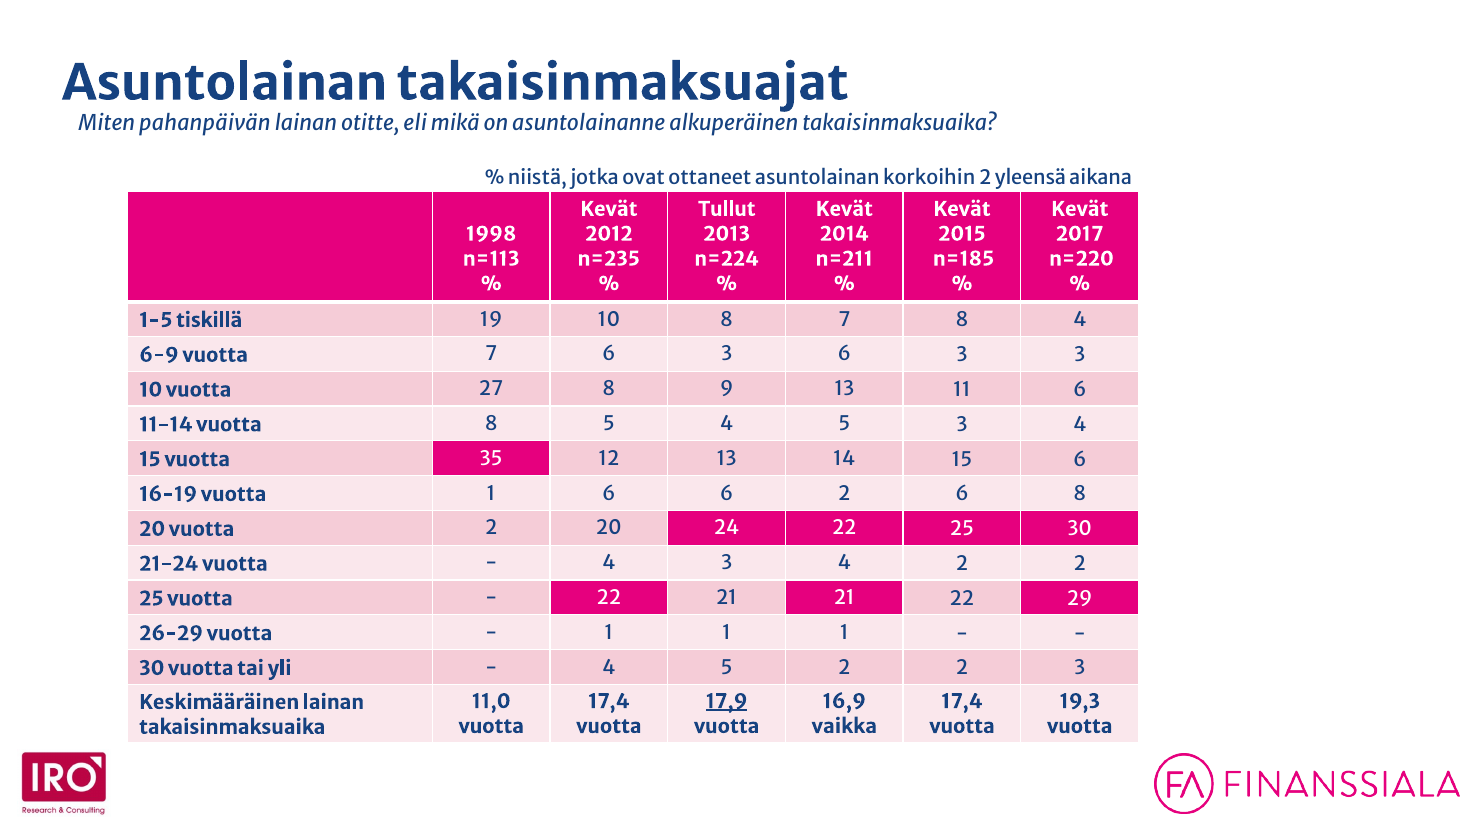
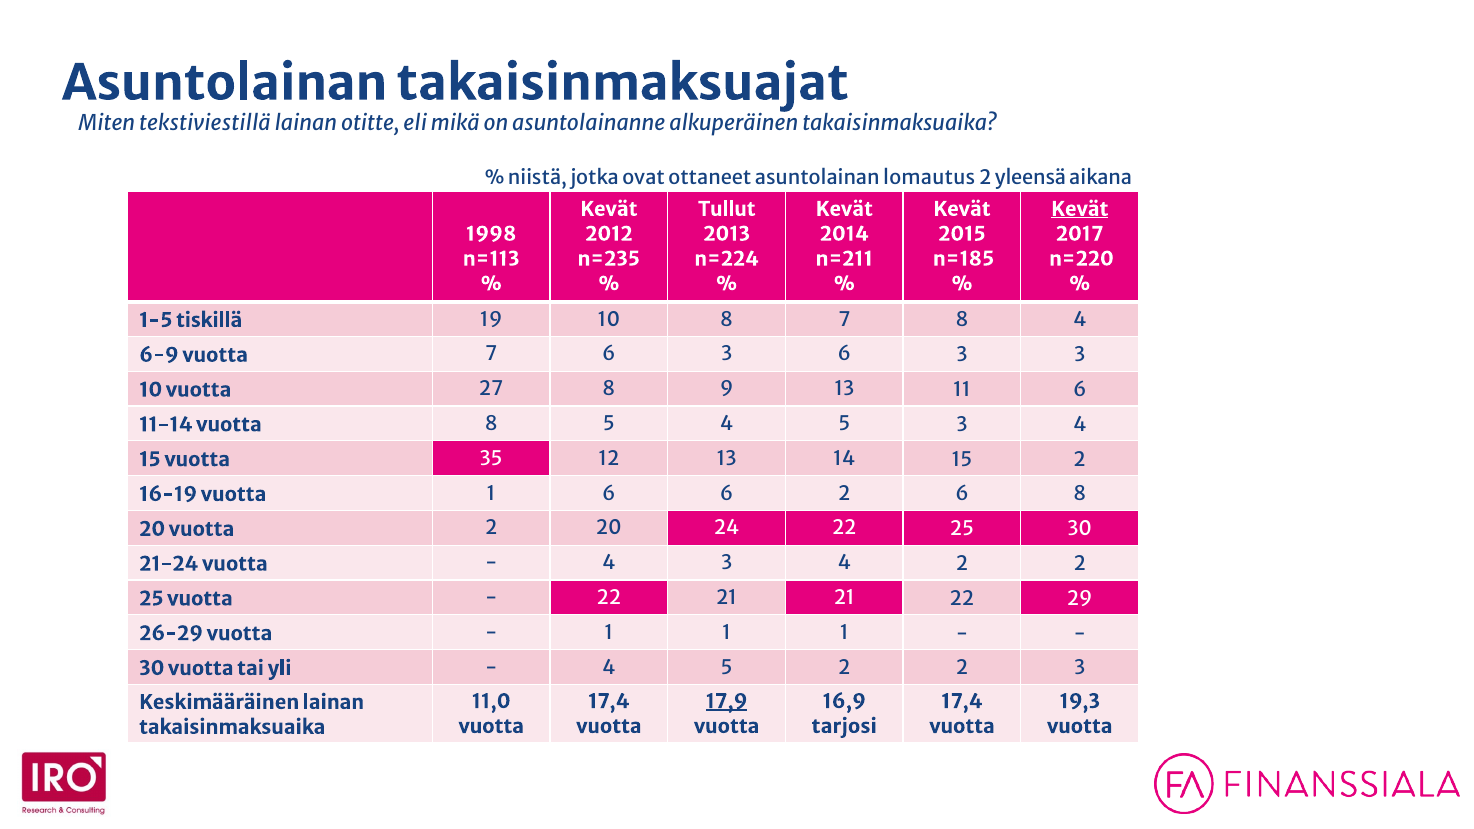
pahanpäivän: pahanpäivän -> tekstiviestillä
korkoihin: korkoihin -> lomautus
Kevät at (1080, 209) underline: none -> present
15 6: 6 -> 2
vaikka: vaikka -> tarjosi
